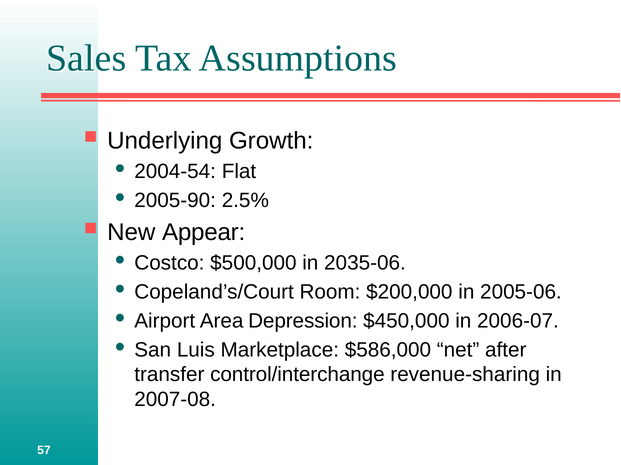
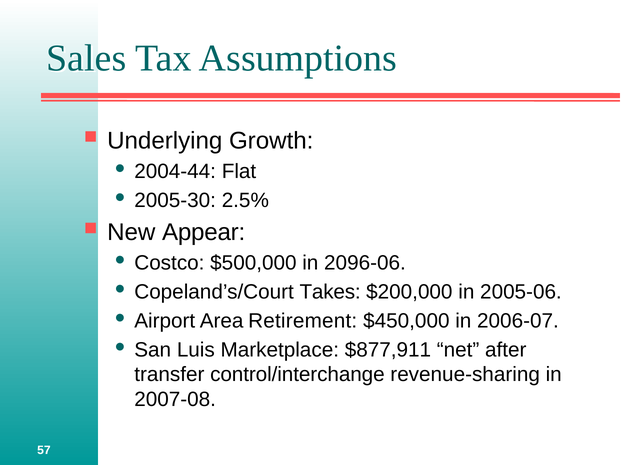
2004-54: 2004-54 -> 2004-44
2005-90: 2005-90 -> 2005-30
2035-06: 2035-06 -> 2096-06
Room: Room -> Takes
Depression: Depression -> Retirement
$586,000: $586,000 -> $877,911
